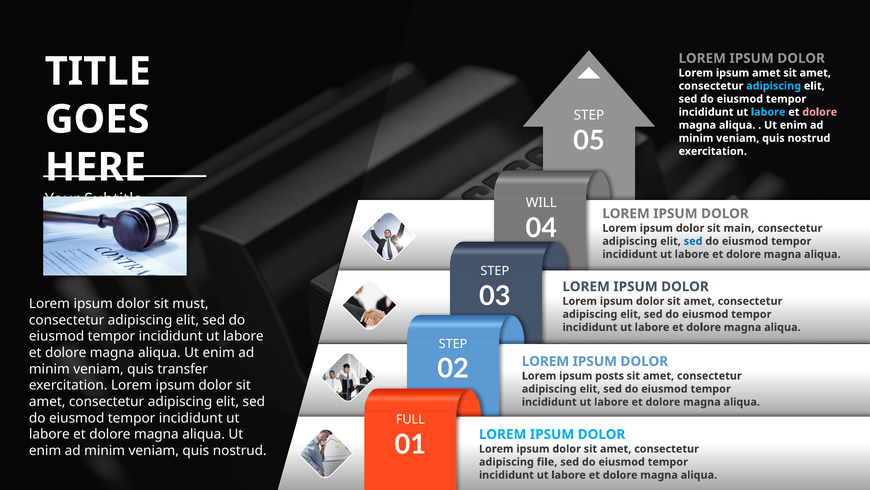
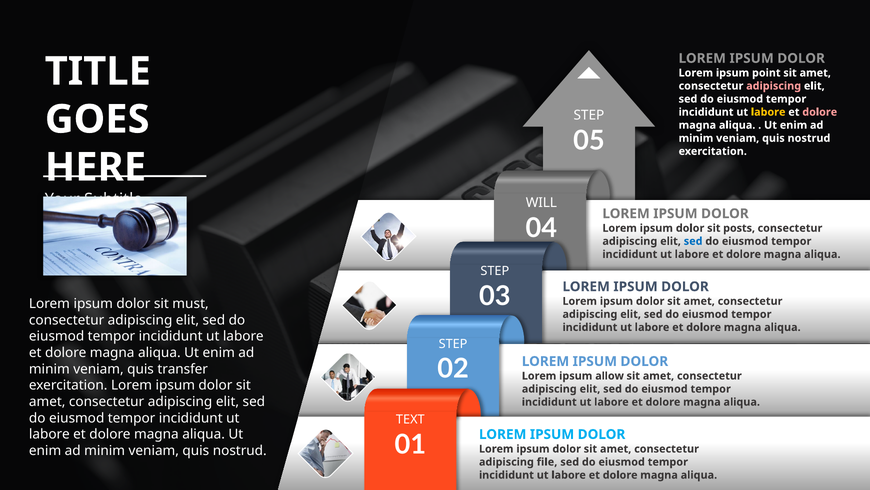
ipsum amet: amet -> point
adipiscing at (774, 86) colour: light blue -> pink
labore at (768, 112) colour: light blue -> yellow
main: main -> posts
posts: posts -> allow
FULL: FULL -> TEXT
